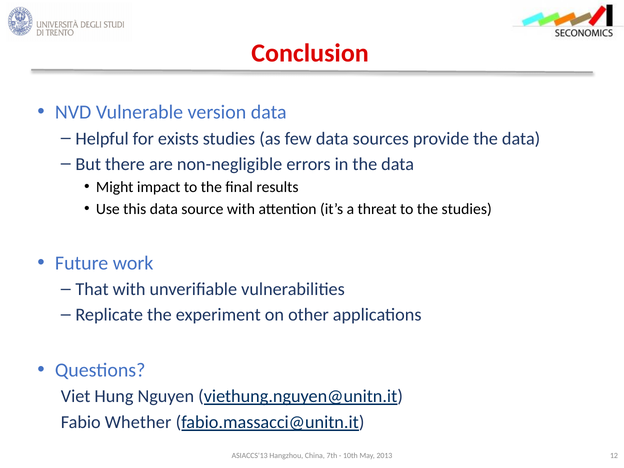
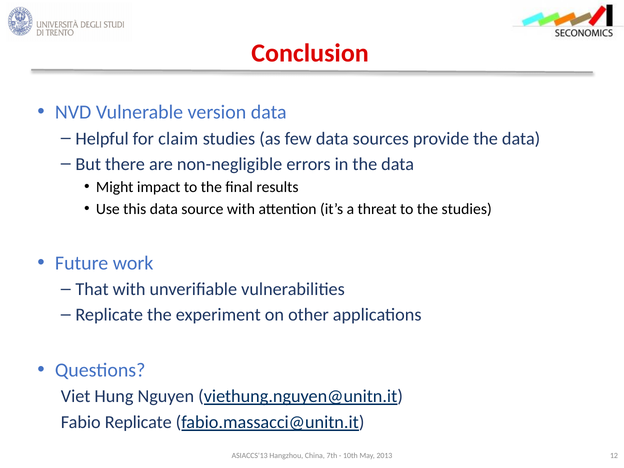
exists: exists -> claim
Fabio Whether: Whether -> Replicate
